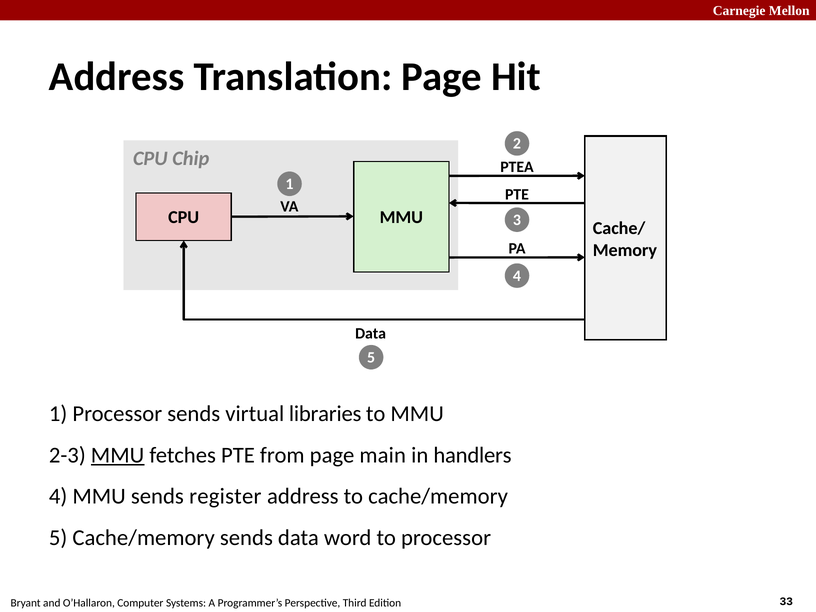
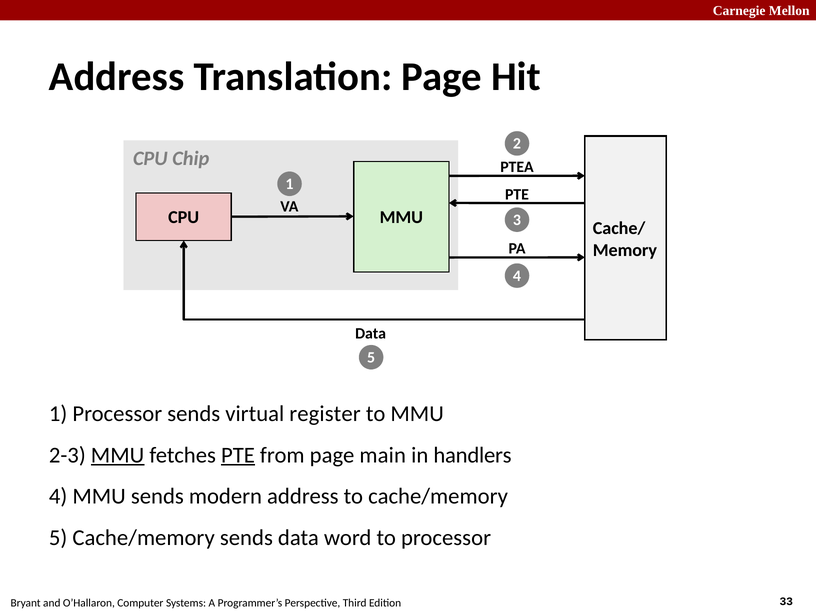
libraries: libraries -> register
PTE at (238, 455) underline: none -> present
register: register -> modern
